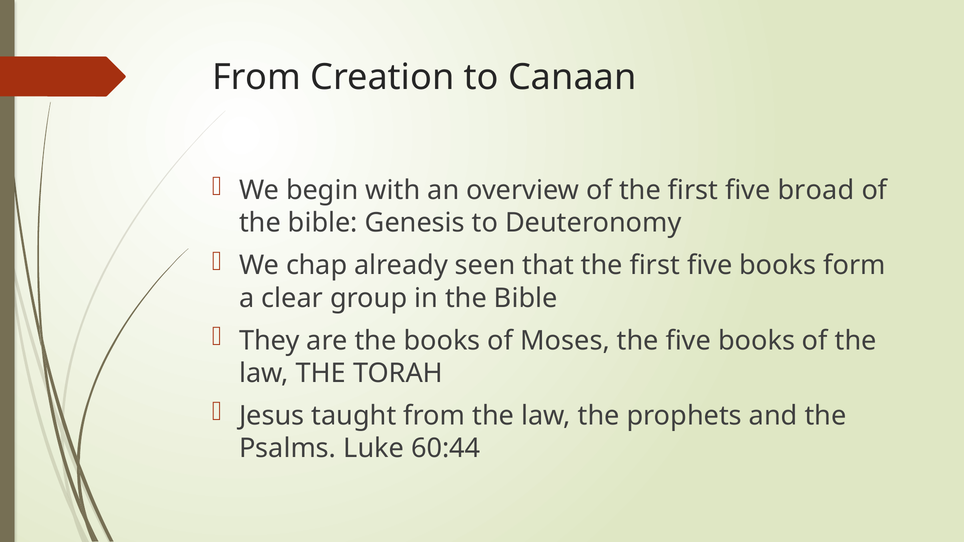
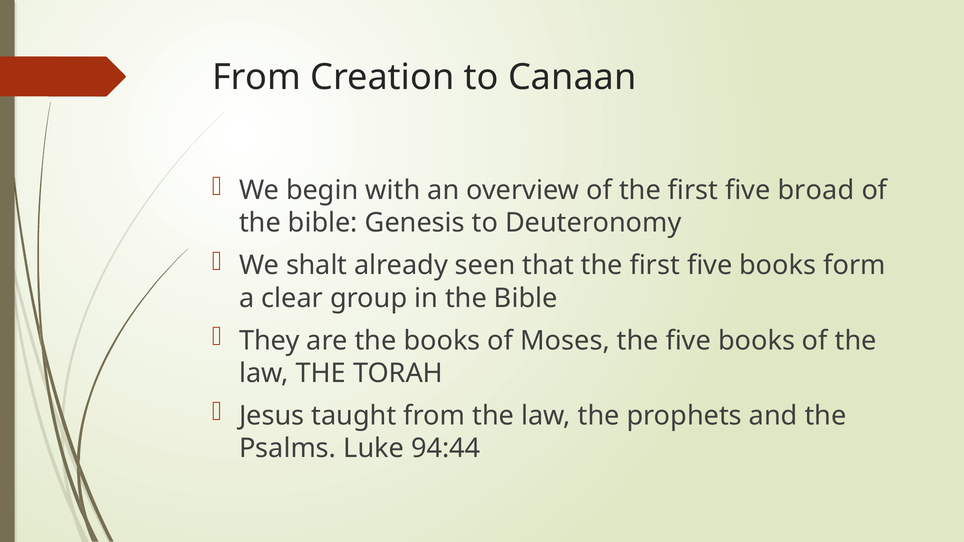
chap: chap -> shalt
60:44: 60:44 -> 94:44
